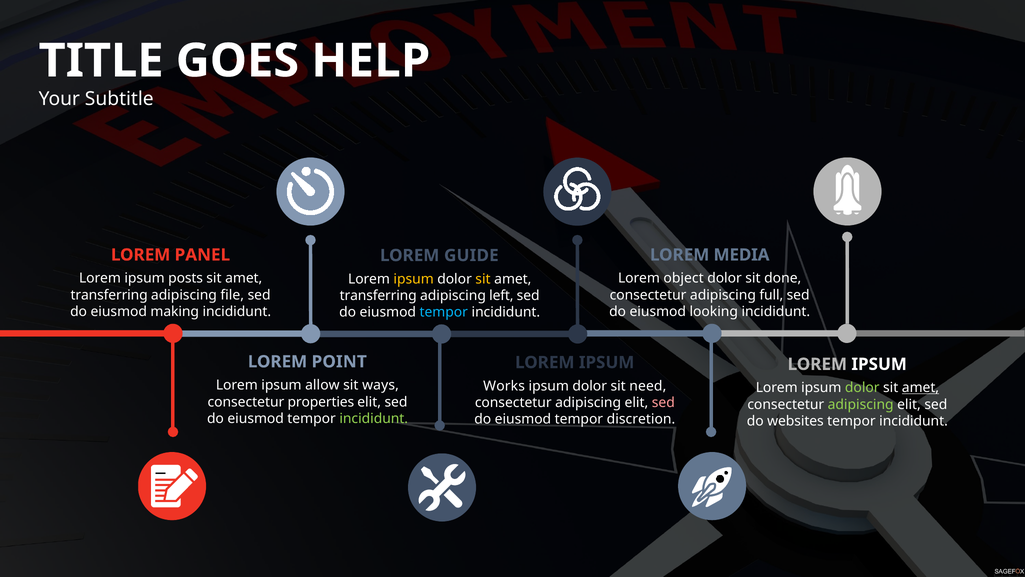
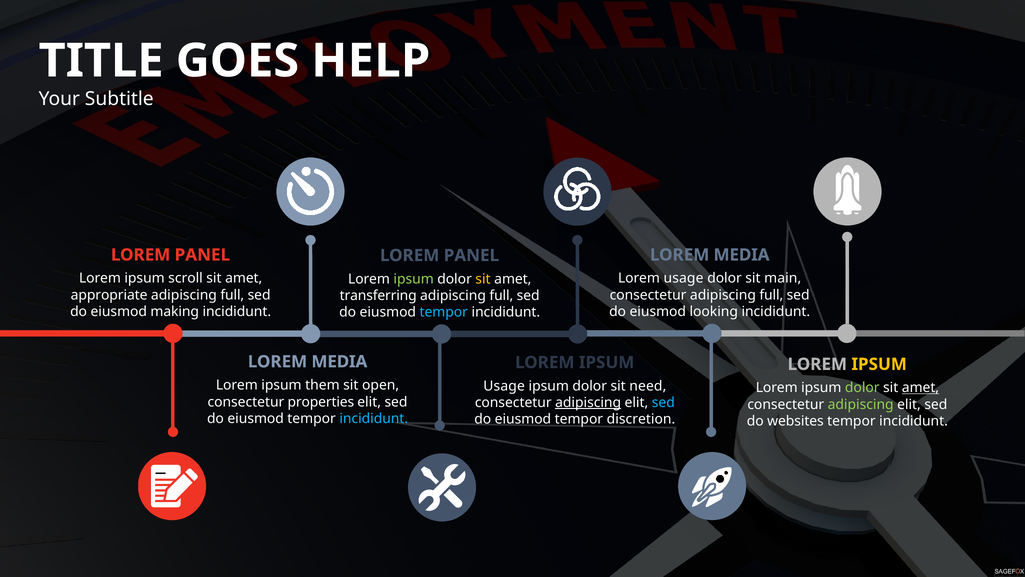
GUIDE at (471, 255): GUIDE -> PANEL
posts: posts -> scroll
Lorem object: object -> usage
done: done -> main
ipsum at (414, 279) colour: yellow -> light green
transferring at (109, 295): transferring -> appropriate
file at (232, 295): file -> full
left at (501, 295): left -> full
POINT at (339, 361): POINT -> MEDIA
IPSUM at (879, 364) colour: white -> yellow
allow: allow -> them
ways: ways -> open
Works at (504, 386): Works -> Usage
adipiscing at (588, 402) underline: none -> present
sed at (663, 402) colour: pink -> light blue
incididunt at (374, 418) colour: light green -> light blue
